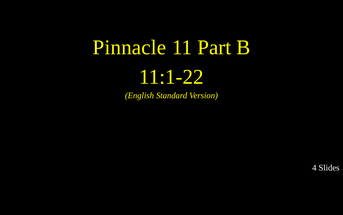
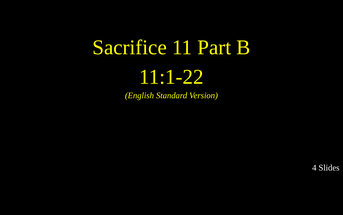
Pinnacle: Pinnacle -> Sacrifice
